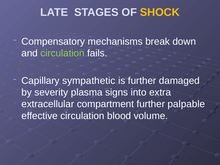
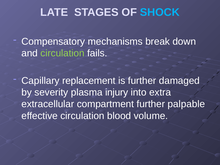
SHOCK colour: yellow -> light blue
sympathetic: sympathetic -> replacement
signs: signs -> injury
